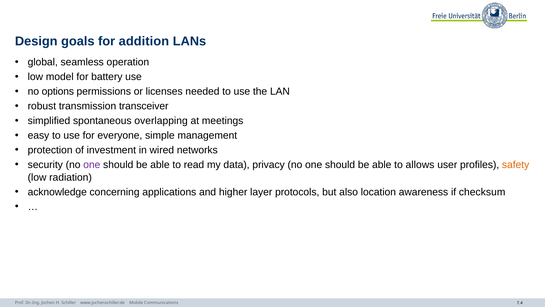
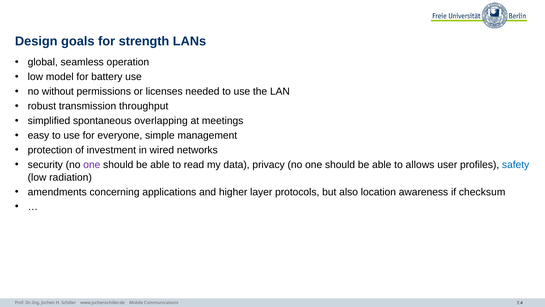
addition: addition -> strength
options: options -> without
transceiver: transceiver -> throughput
safety colour: orange -> blue
acknowledge: acknowledge -> amendments
